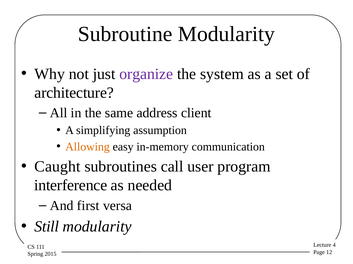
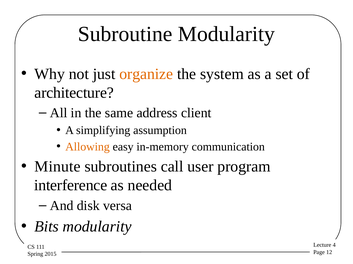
organize colour: purple -> orange
Caught: Caught -> Minute
first: first -> disk
Still: Still -> Bits
